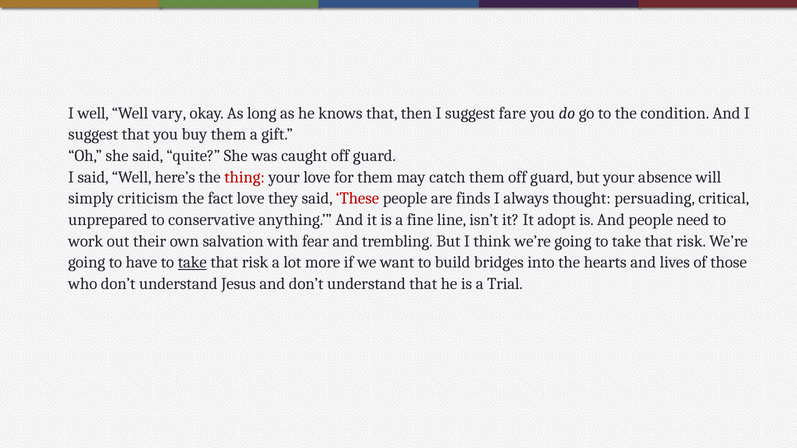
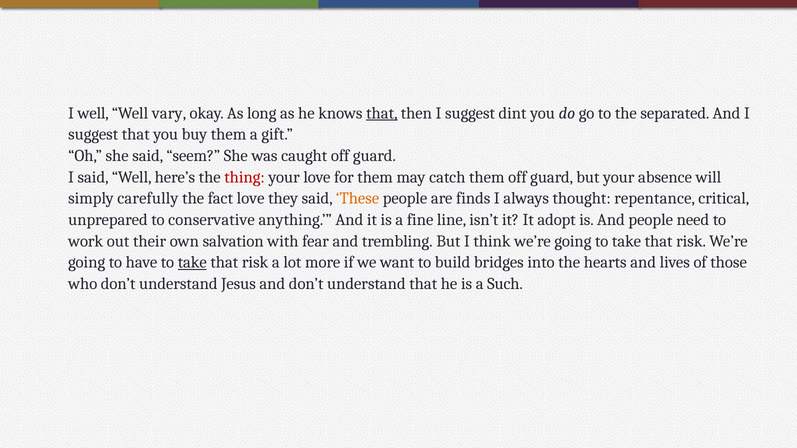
that at (382, 113) underline: none -> present
fare: fare -> dint
condition: condition -> separated
quite: quite -> seem
criticism: criticism -> carefully
These colour: red -> orange
persuading: persuading -> repentance
Trial: Trial -> Such
